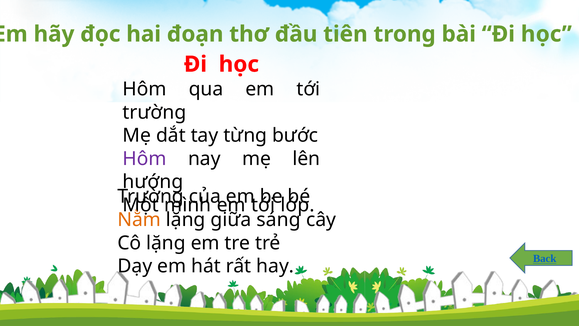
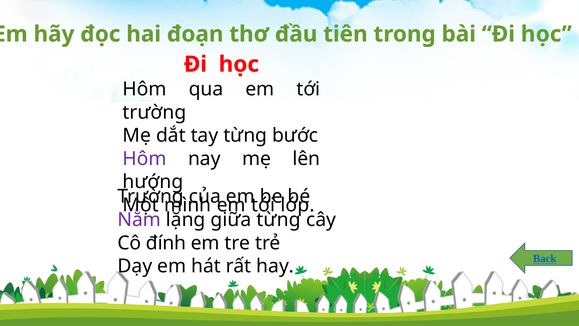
Nằm colour: orange -> purple
giữa sáng: sáng -> từng
Cô lặng: lặng -> đính
